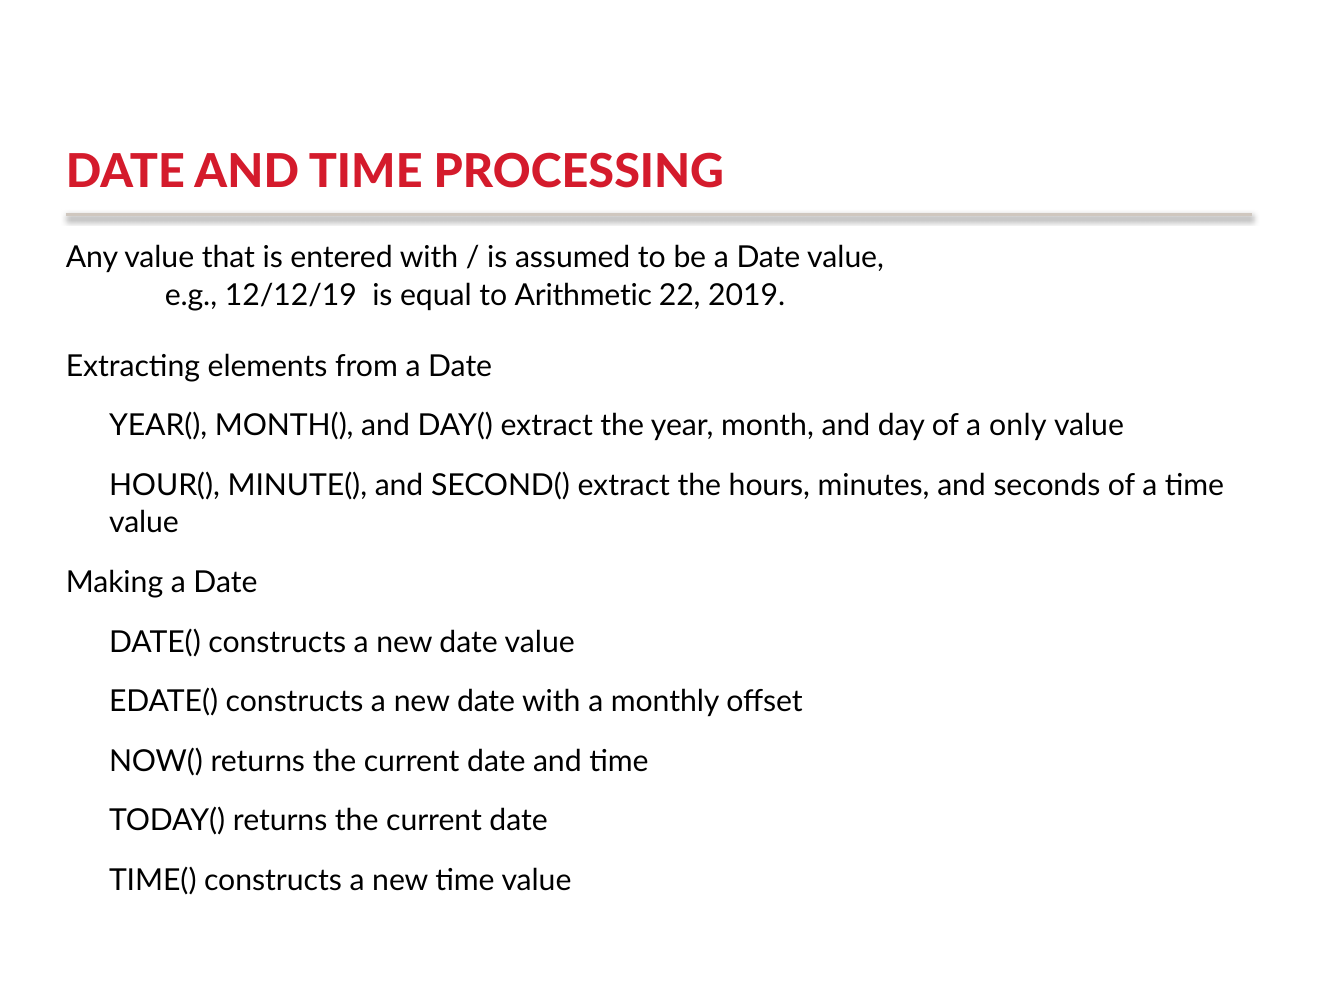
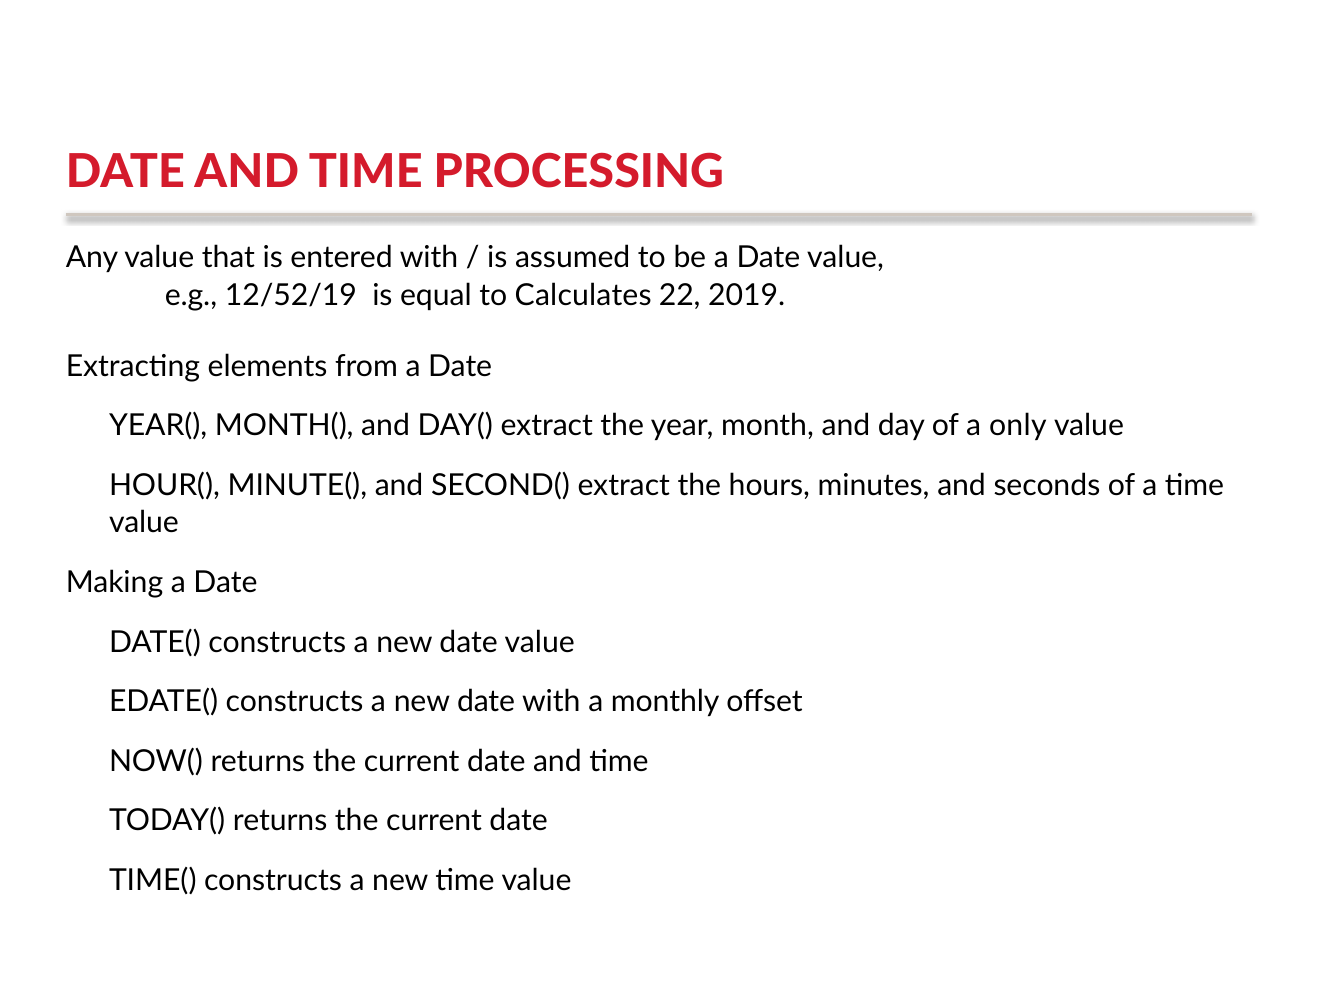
12/12/19: 12/12/19 -> 12/52/19
Arithmetic: Arithmetic -> Calculates
